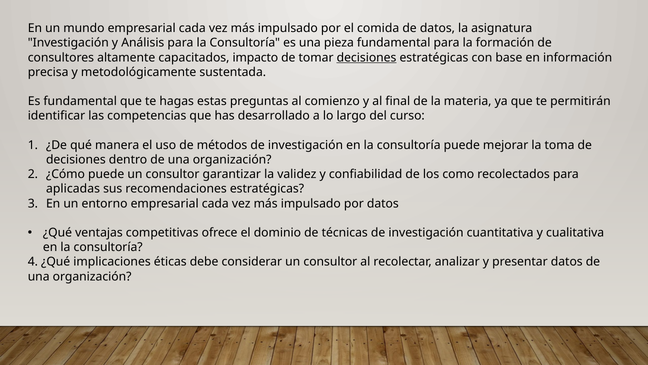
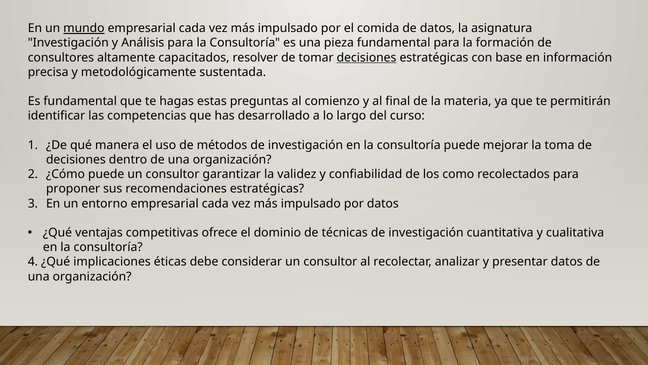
mundo underline: none -> present
impacto: impacto -> resolver
aplicadas: aplicadas -> proponer
